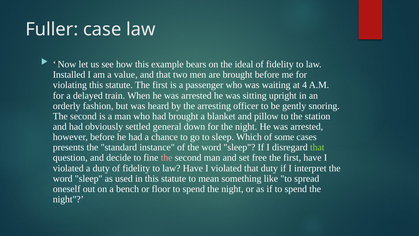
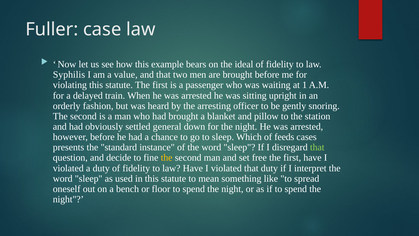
Installed: Installed -> Syphilis
4: 4 -> 1
some: some -> feeds
the at (167, 158) colour: pink -> yellow
